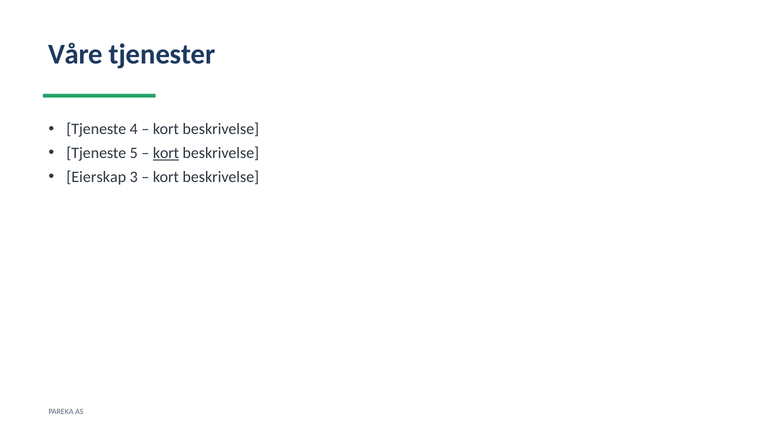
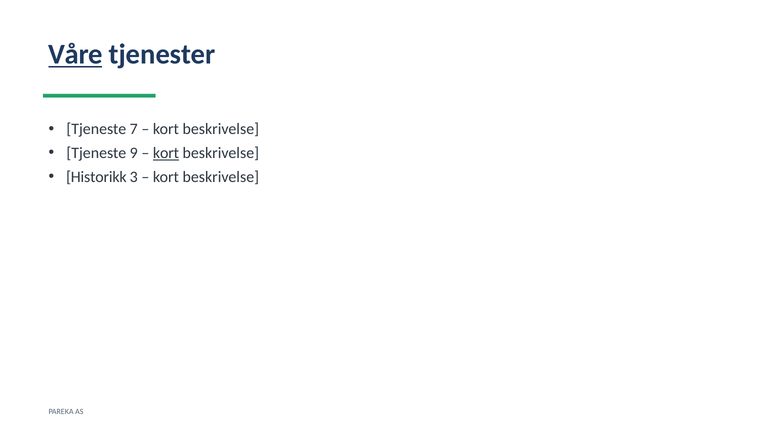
Våre underline: none -> present
4: 4 -> 7
5: 5 -> 9
Eierskap: Eierskap -> Historikk
